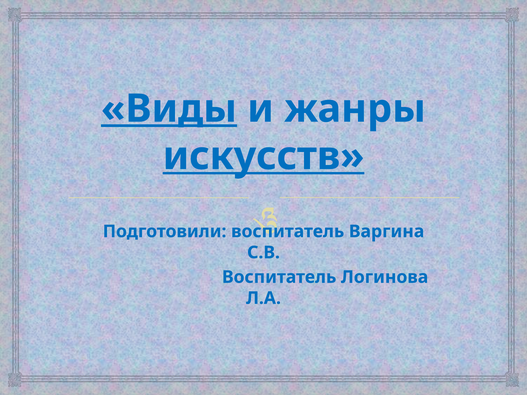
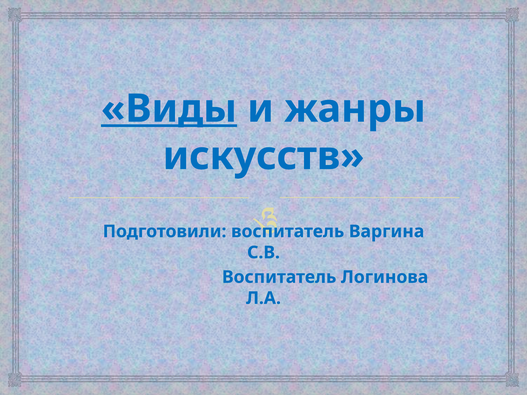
искусств underline: present -> none
